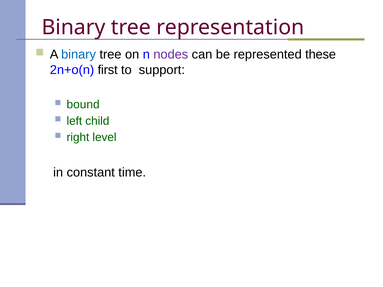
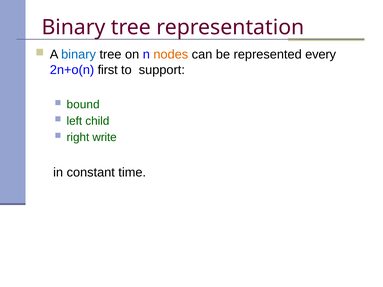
nodes colour: purple -> orange
these: these -> every
level: level -> write
